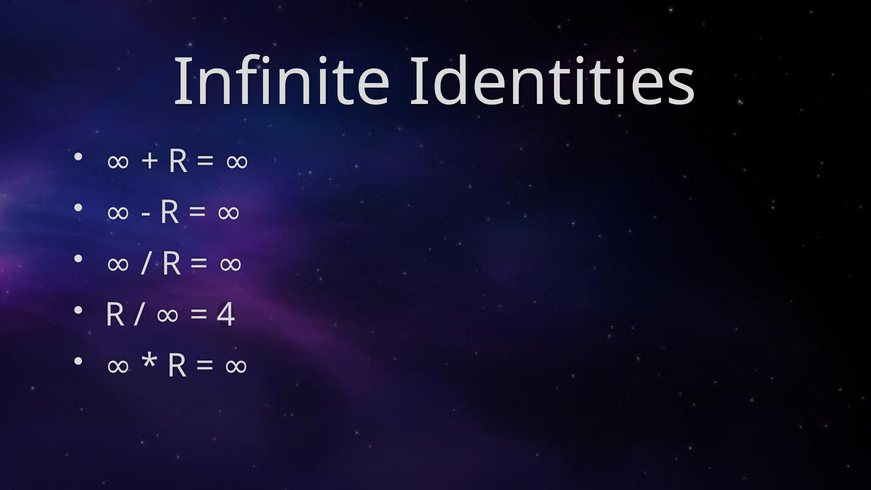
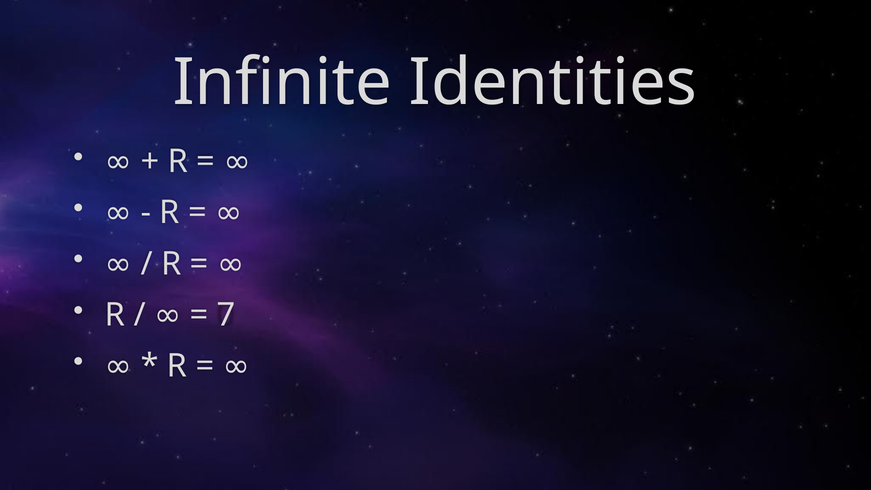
4: 4 -> 7
